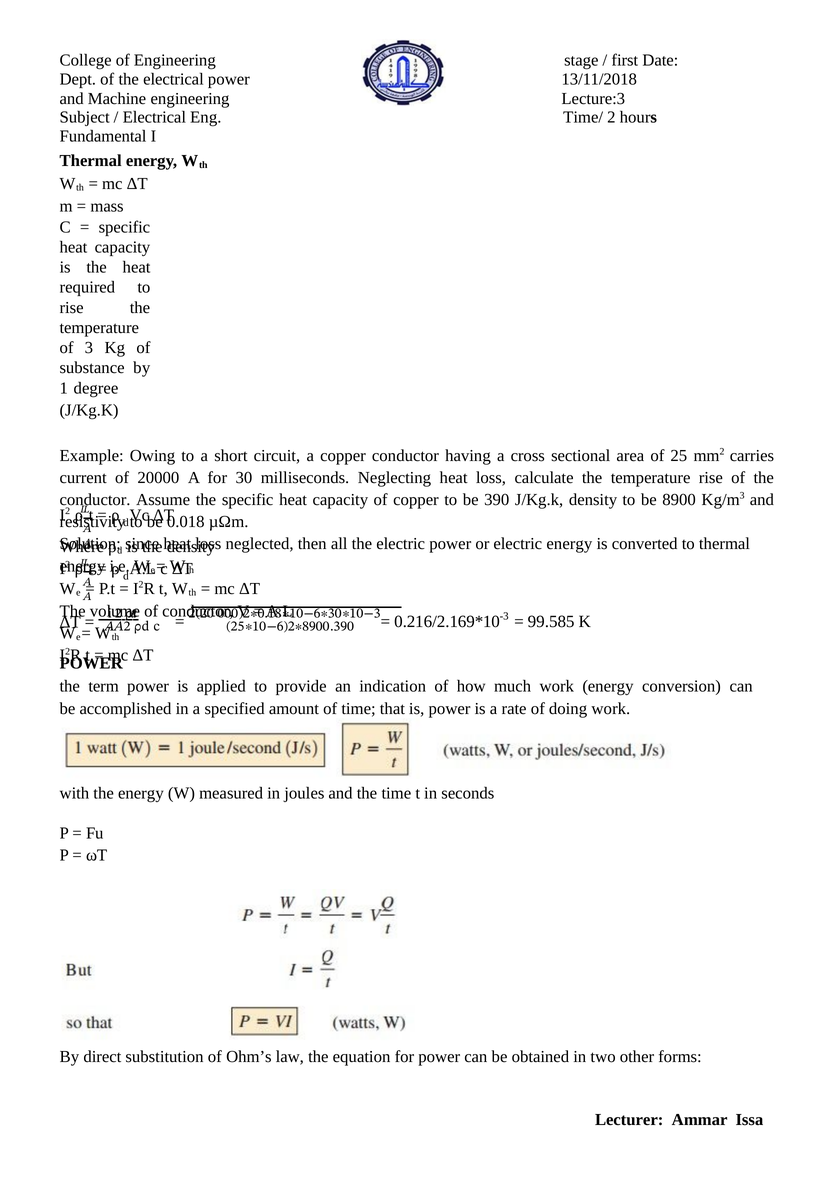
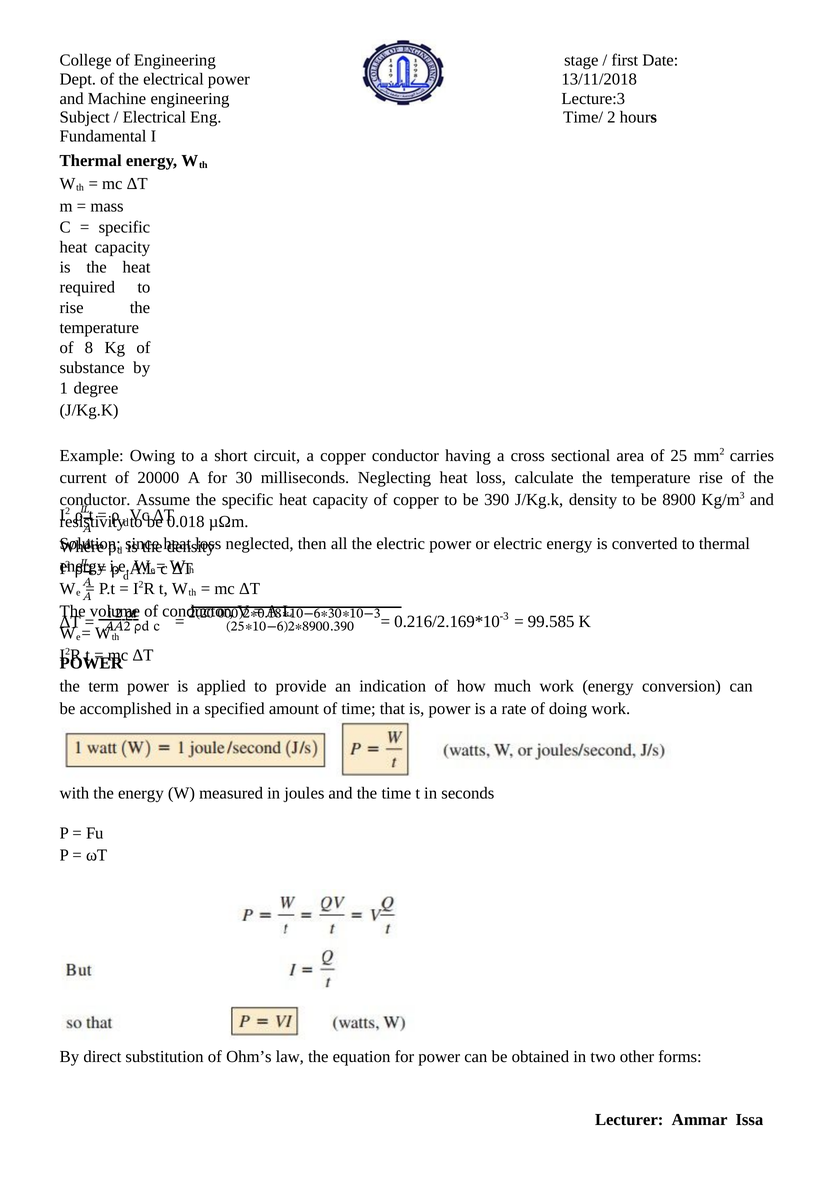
3: 3 -> 8
